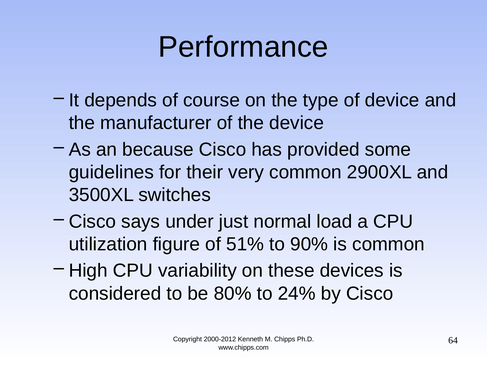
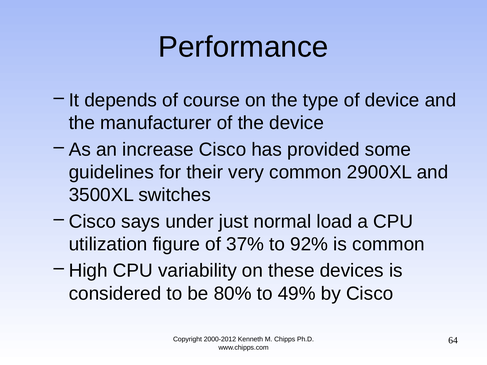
because: because -> increase
51%: 51% -> 37%
90%: 90% -> 92%
24%: 24% -> 49%
